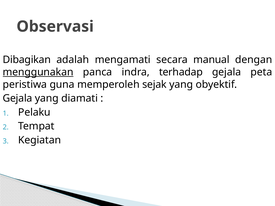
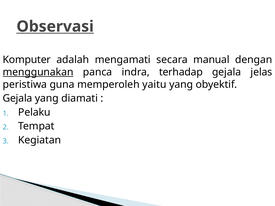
Observasi underline: none -> present
Dibagikan: Dibagikan -> Komputer
peta: peta -> jelas
sejak: sejak -> yaitu
